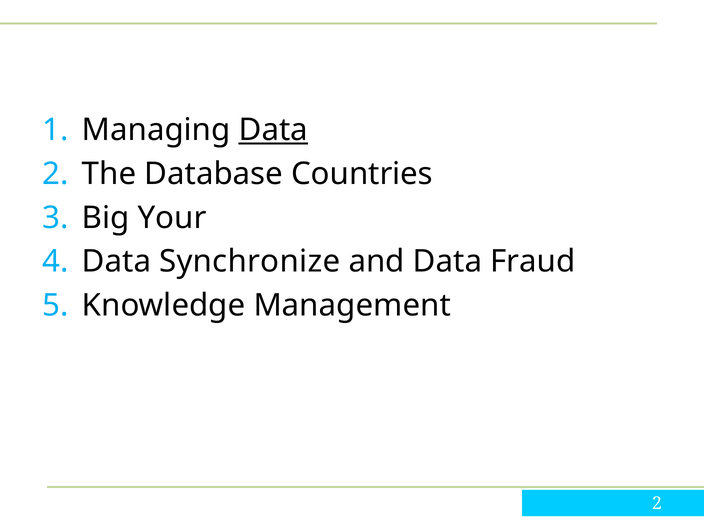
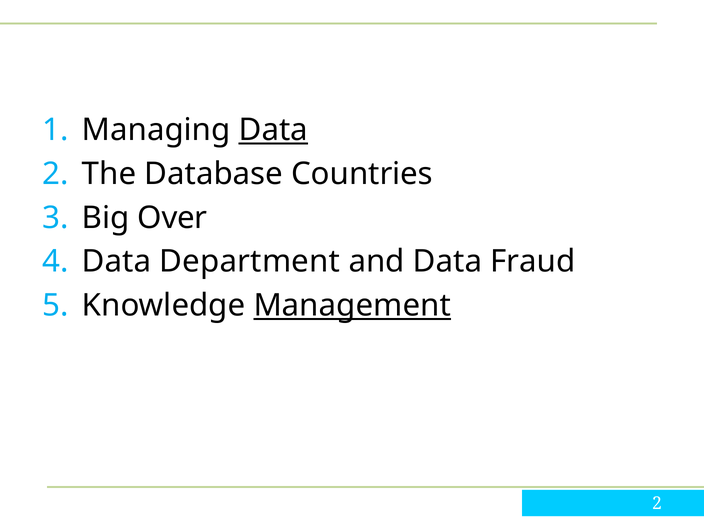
Your: Your -> Over
Synchronize: Synchronize -> Department
Management underline: none -> present
